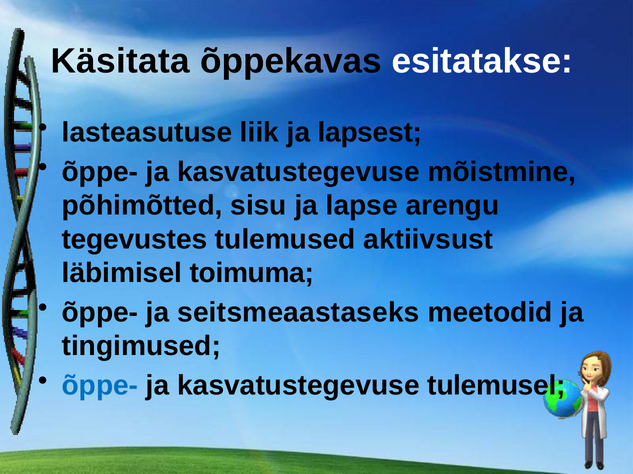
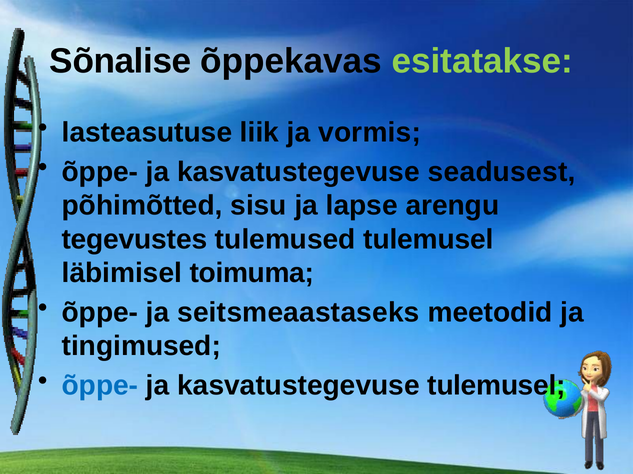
Käsitata: Käsitata -> Sõnalise
esitatakse colour: white -> light green
lapsest: lapsest -> vormis
mõistmine: mõistmine -> seadusest
tulemused aktiivsust: aktiivsust -> tulemusel
